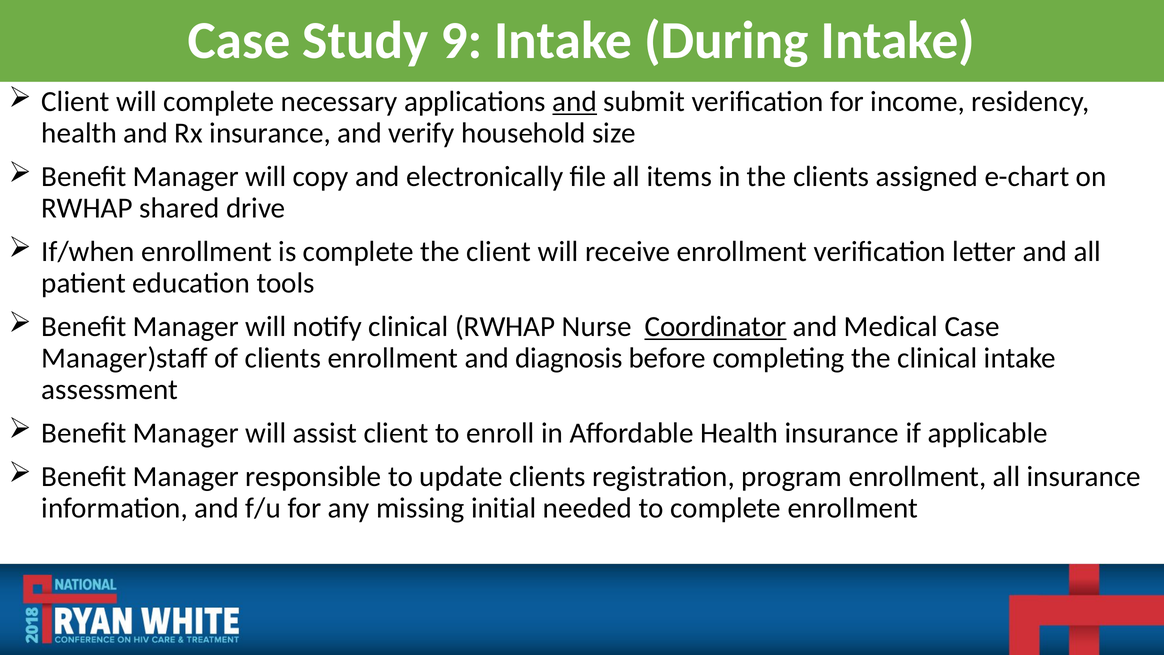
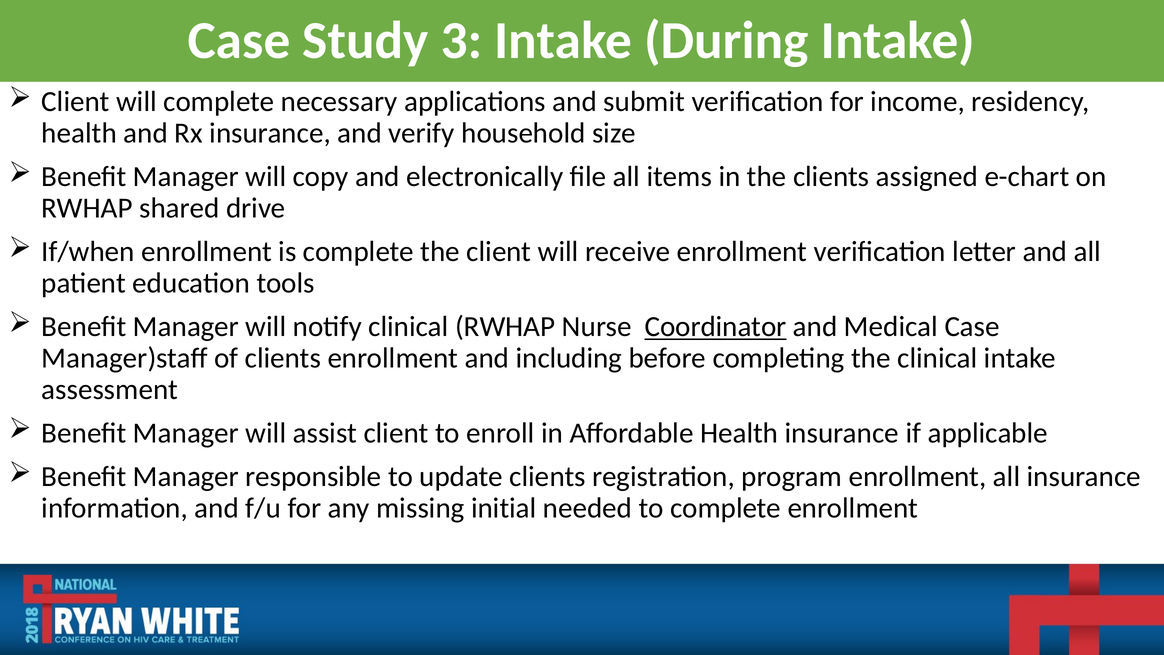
9: 9 -> 3
and at (575, 102) underline: present -> none
diagnosis: diagnosis -> including
